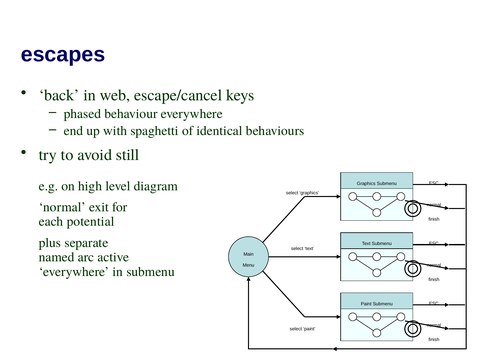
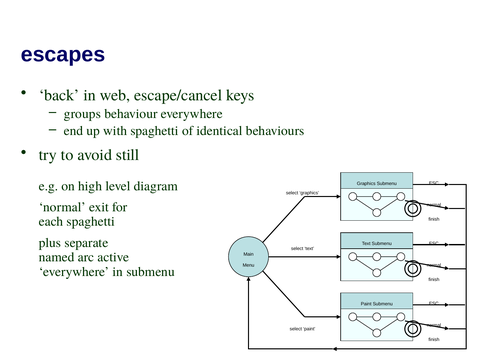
phased: phased -> groups
each potential: potential -> spaghetti
